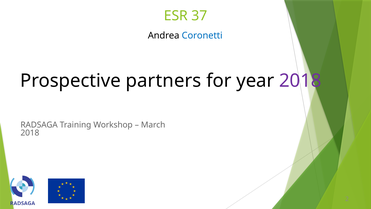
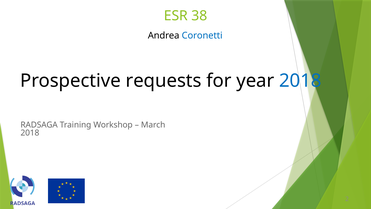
37: 37 -> 38
partners: partners -> requests
2018 at (300, 81) colour: purple -> blue
